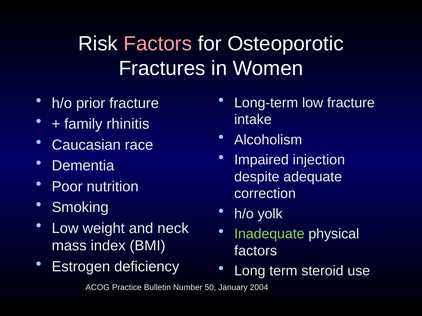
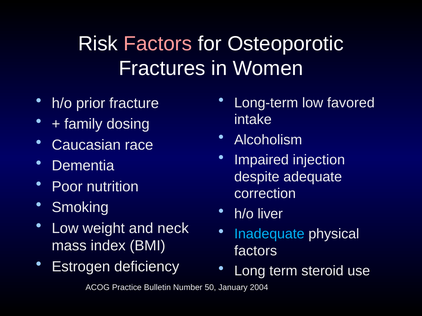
low fracture: fracture -> favored
rhinitis: rhinitis -> dosing
yolk: yolk -> liver
Inadequate colour: light green -> light blue
